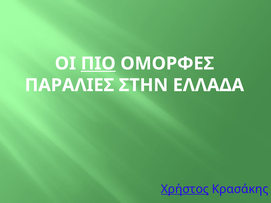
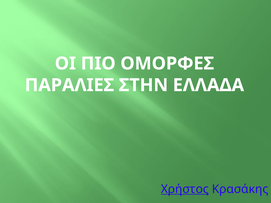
ΠΙΟ underline: present -> none
